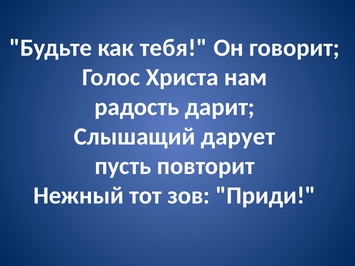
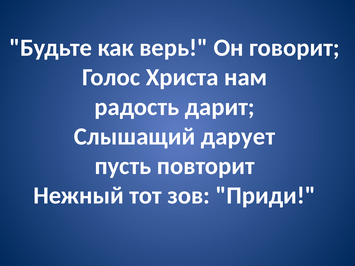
тебя: тебя -> верь
